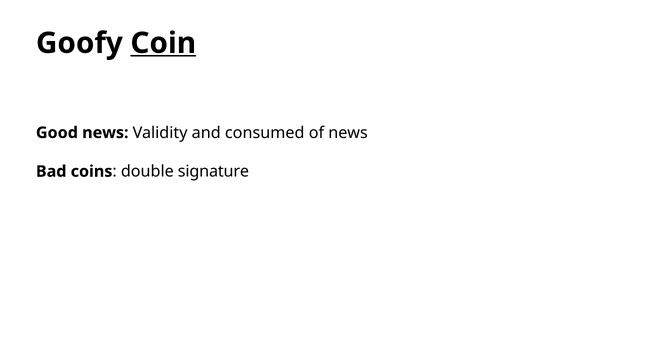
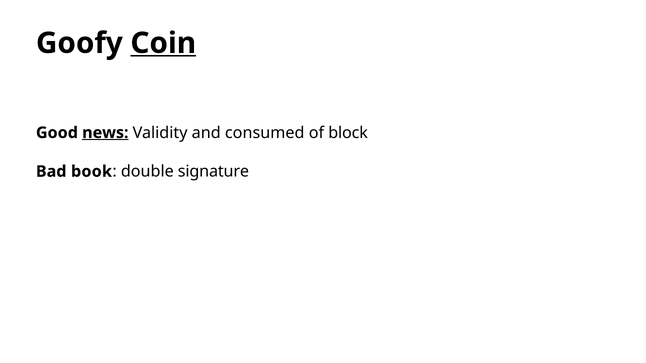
news at (105, 133) underline: none -> present
of news: news -> block
coins: coins -> book
